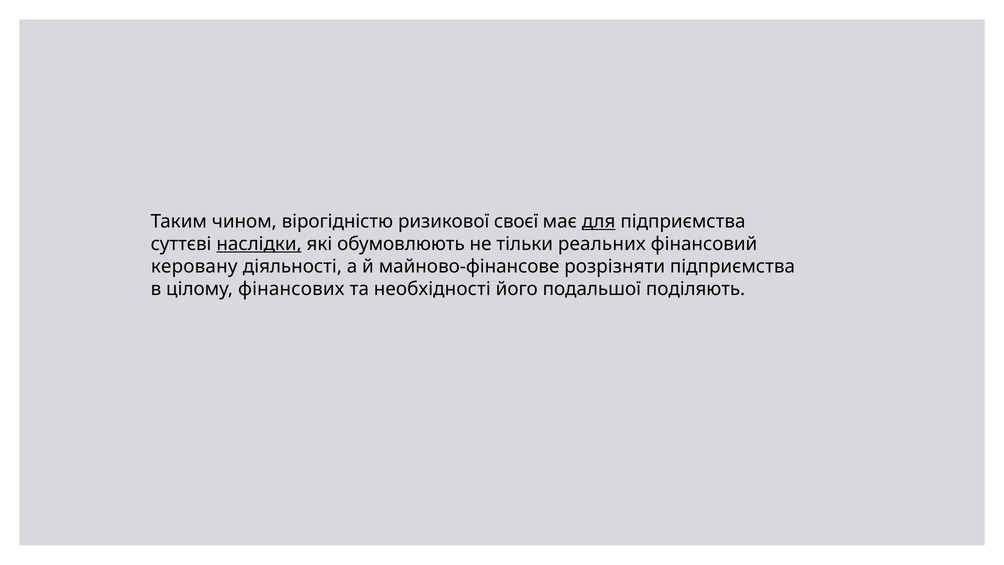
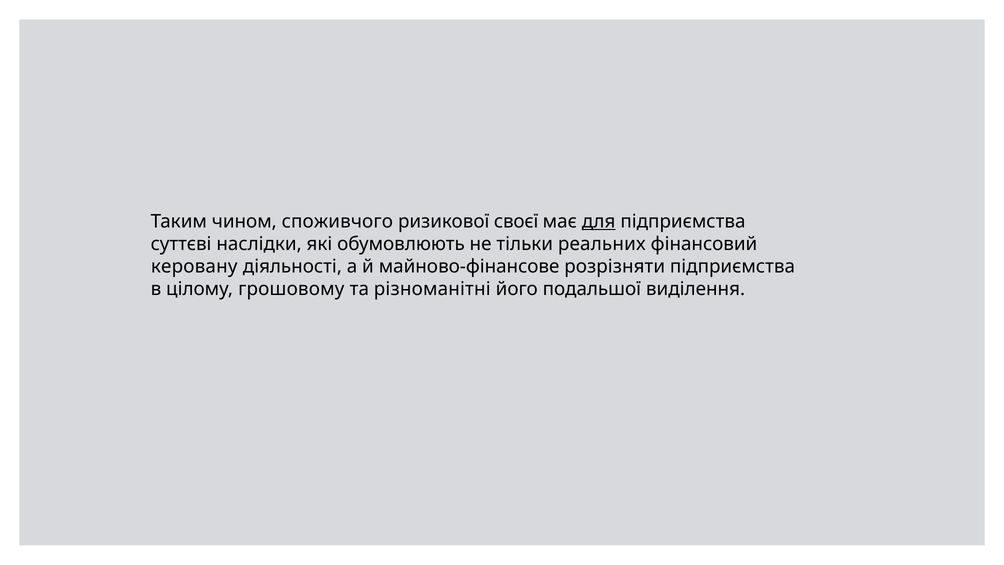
вірогідністю: вірогідністю -> споживчого
наслідки underline: present -> none
фінансових: фінансових -> грошовому
необхідності: необхідності -> різноманітні
поділяють: поділяють -> виділення
